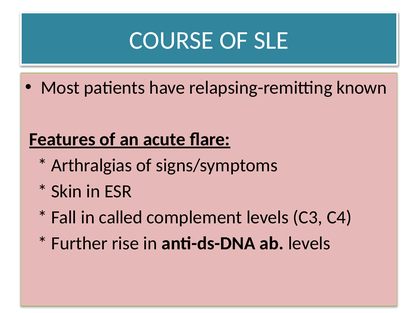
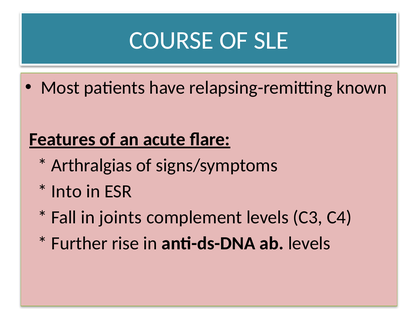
Skin: Skin -> Into
called: called -> joints
